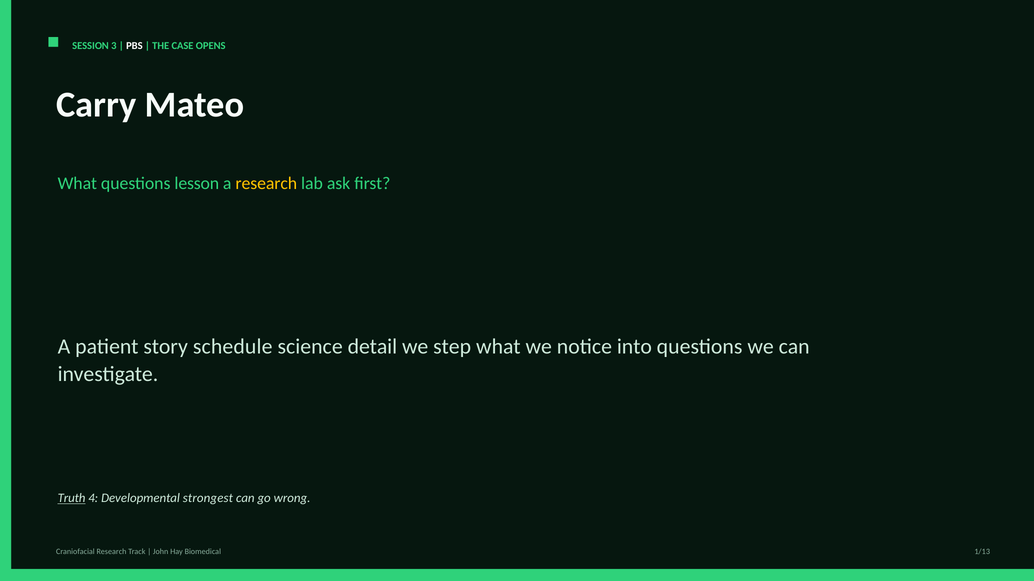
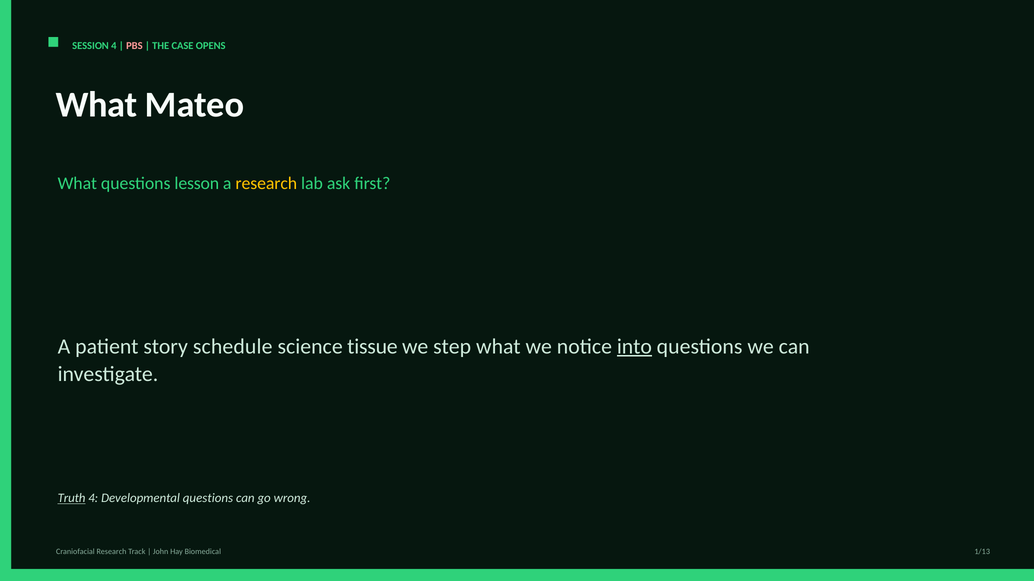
SESSION 3: 3 -> 4
PBS colour: white -> pink
Carry at (96, 105): Carry -> What
detail: detail -> tissue
into underline: none -> present
Developmental strongest: strongest -> questions
